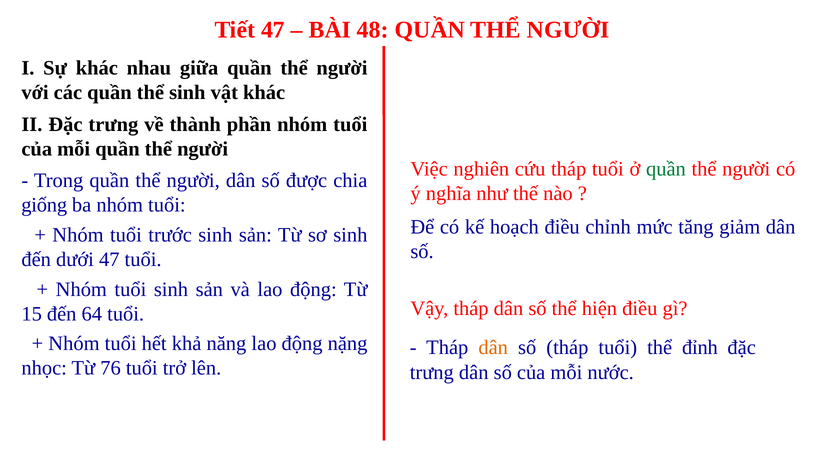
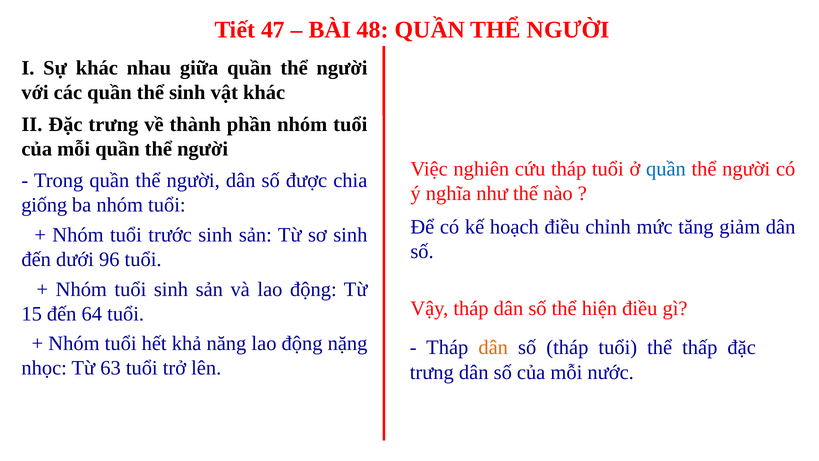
quần at (666, 169) colour: green -> blue
dưới 47: 47 -> 96
đỉnh: đỉnh -> thấp
76: 76 -> 63
